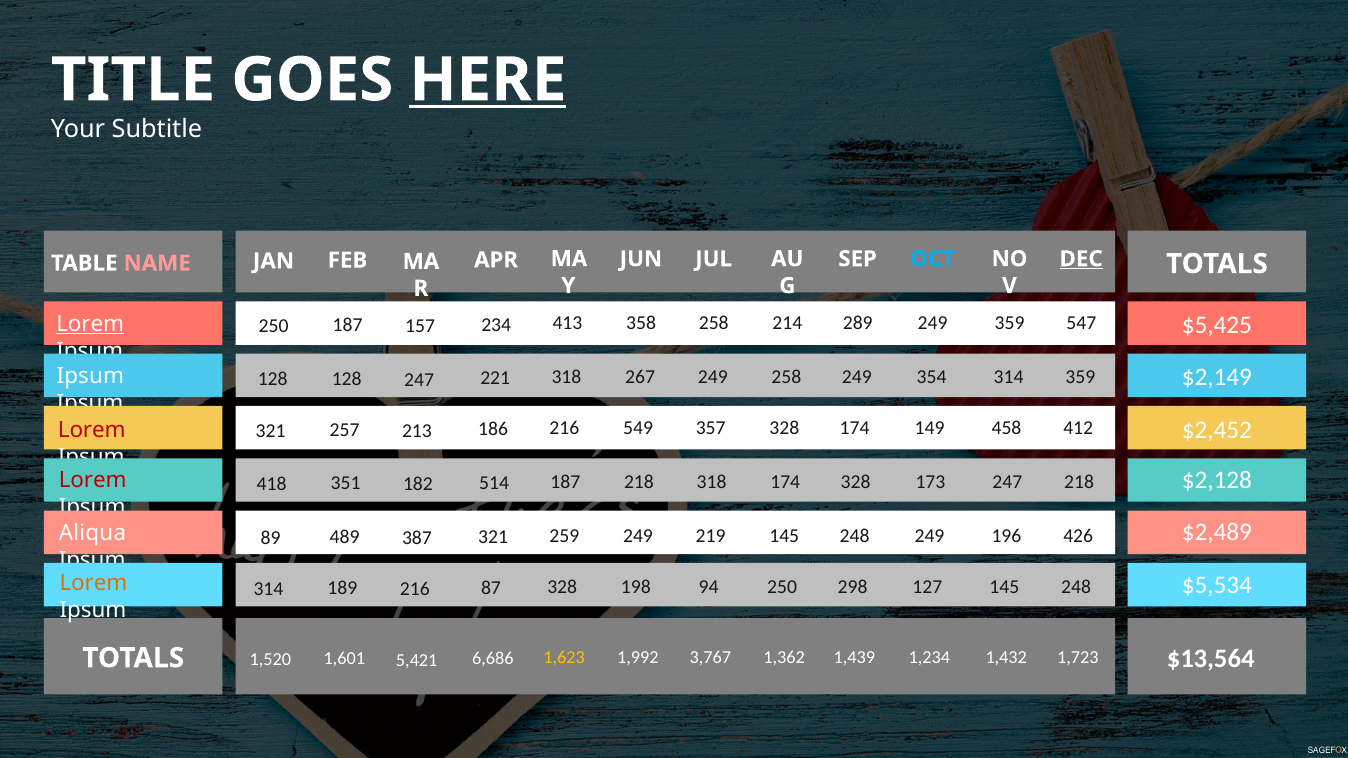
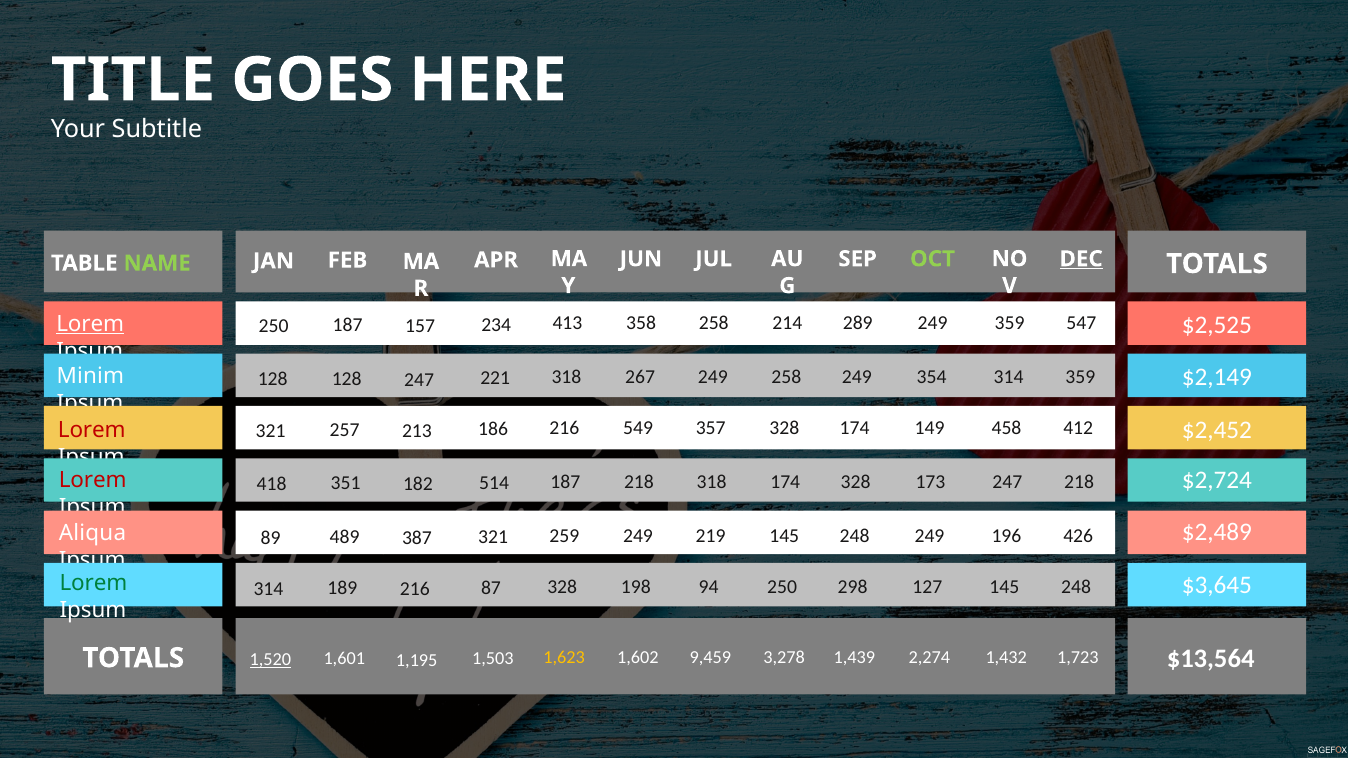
HERE underline: present -> none
OCT colour: light blue -> light green
NAME colour: pink -> light green
$5,425: $5,425 -> $2,525
Ipsum at (90, 377): Ipsum -> Minim
$2,128: $2,128 -> $2,724
$5,534: $5,534 -> $3,645
Lorem at (93, 583) colour: orange -> green
1,992: 1,992 -> 1,602
3,767: 3,767 -> 9,459
1,362: 1,362 -> 3,278
1,234: 1,234 -> 2,274
6,686: 6,686 -> 1,503
1,520 underline: none -> present
5,421: 5,421 -> 1,195
